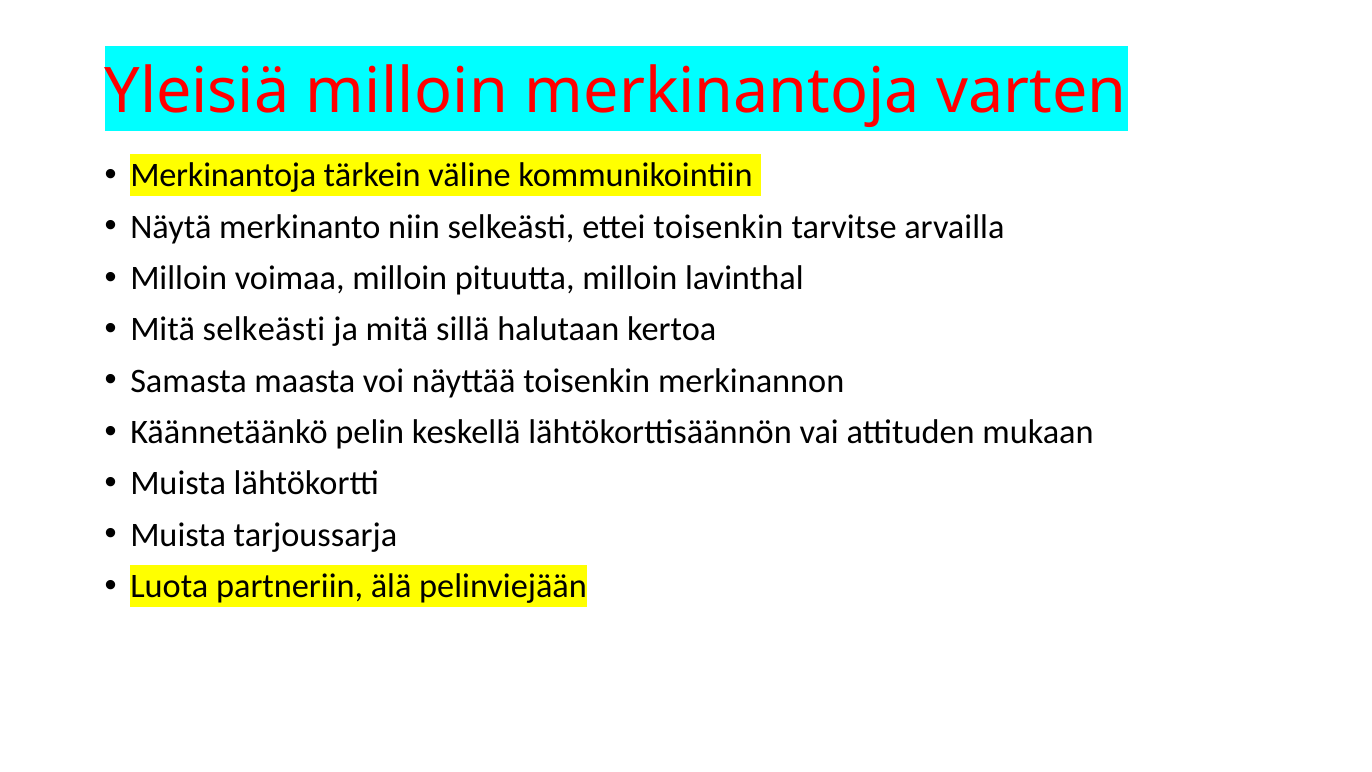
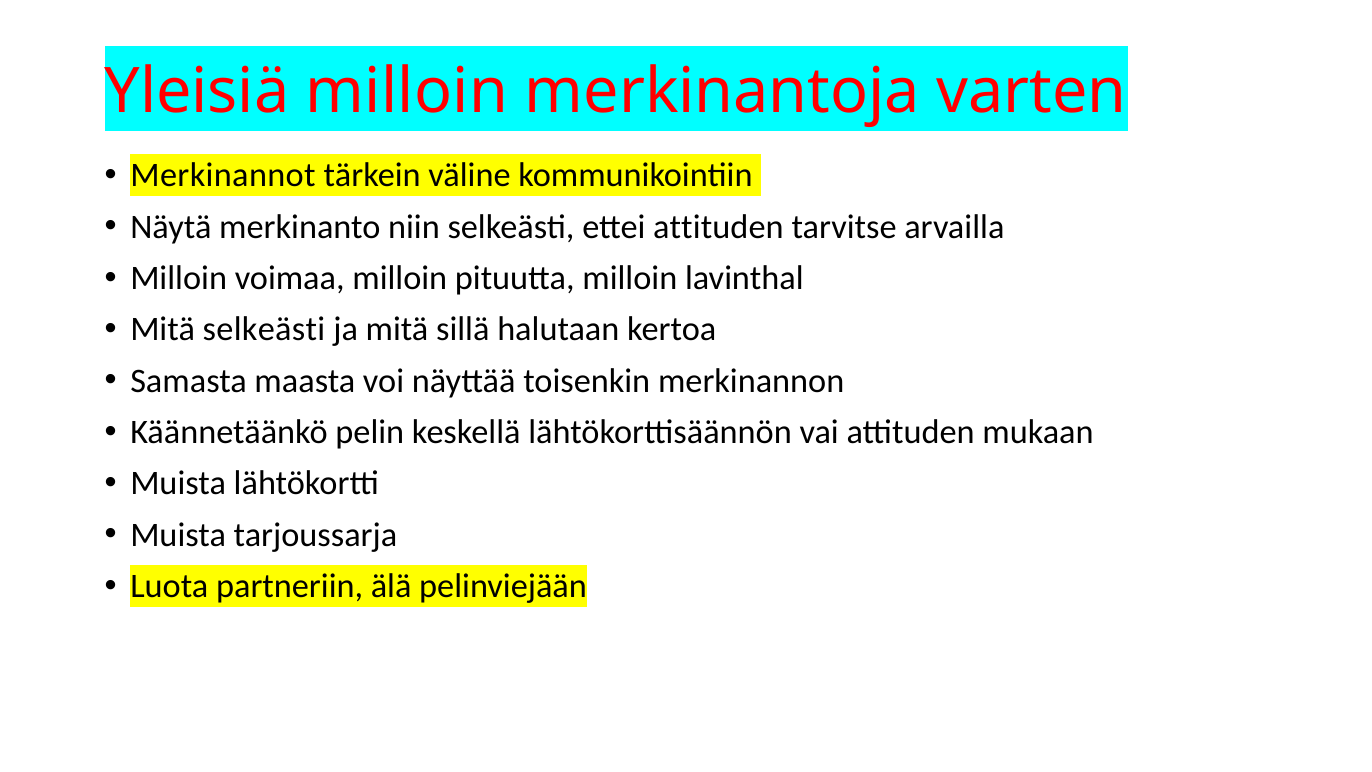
Merkinantoja at (223, 175): Merkinantoja -> Merkinannot
ettei toisenkin: toisenkin -> attituden
